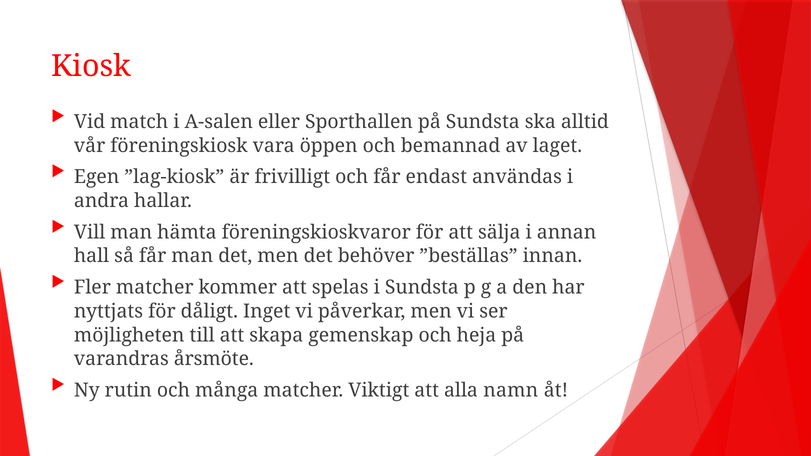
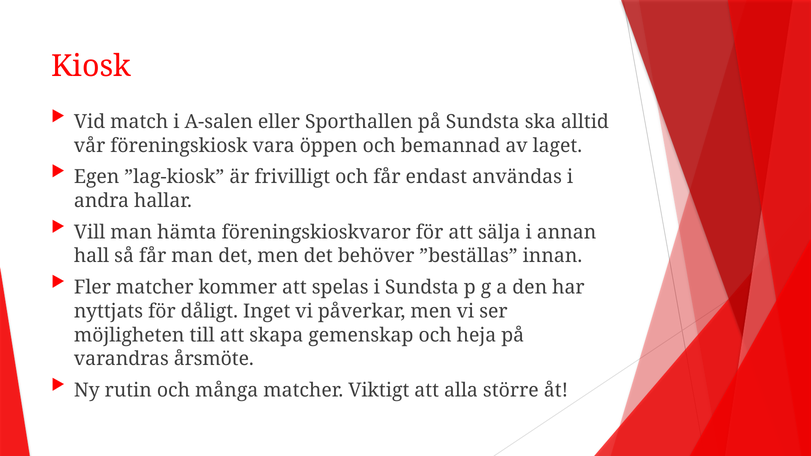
namn: namn -> större
